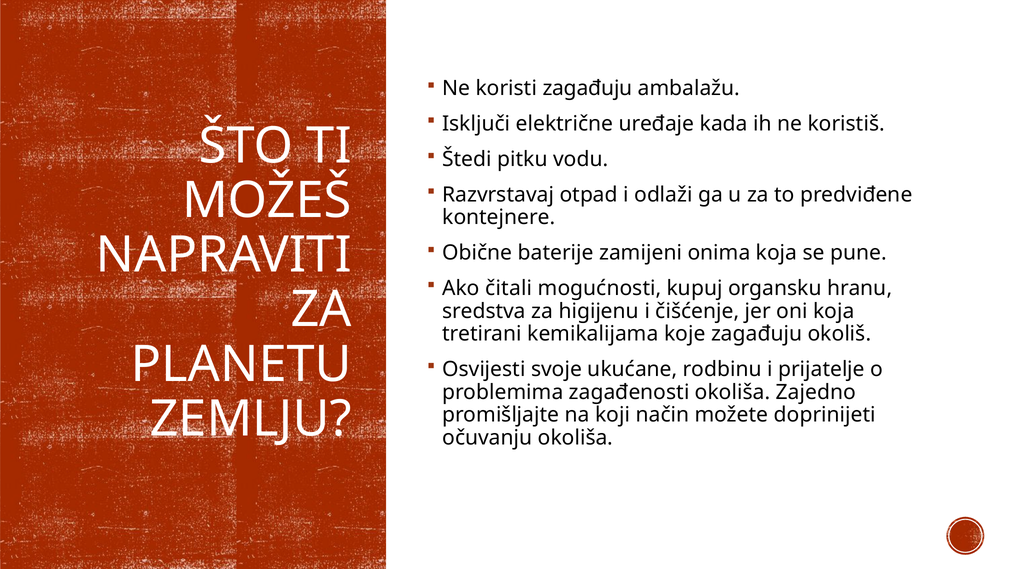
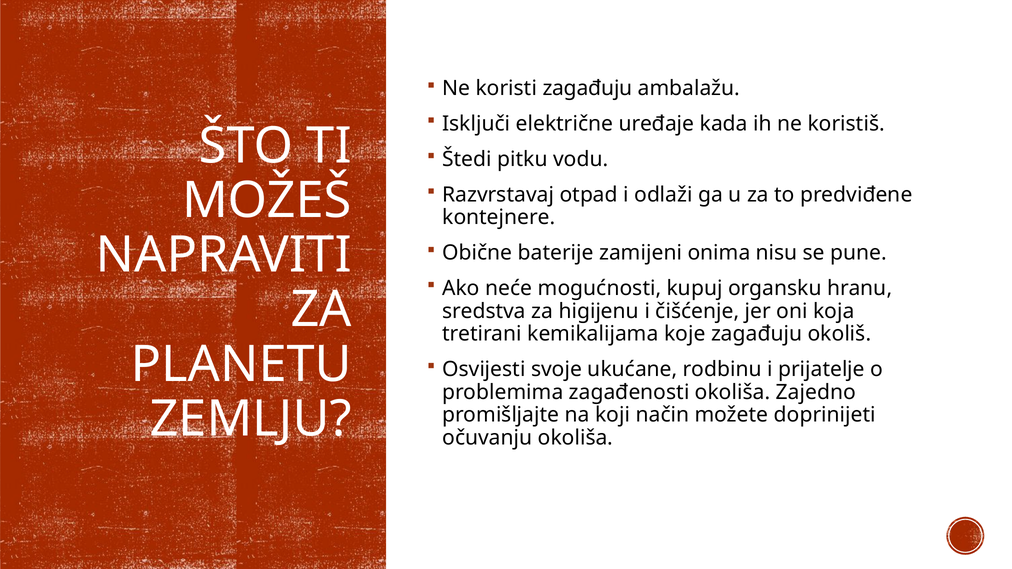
onima koja: koja -> nisu
čitali: čitali -> neće
